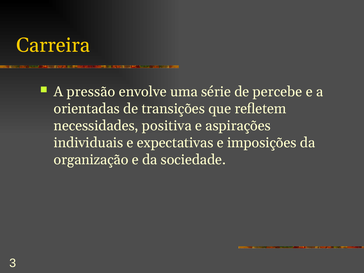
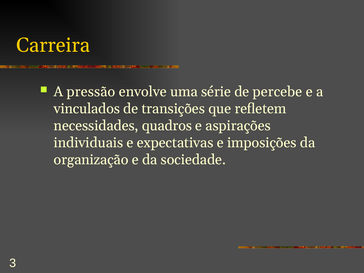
orientadas: orientadas -> vinculados
positiva: positiva -> quadros
